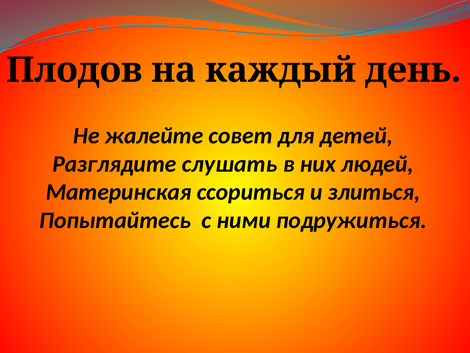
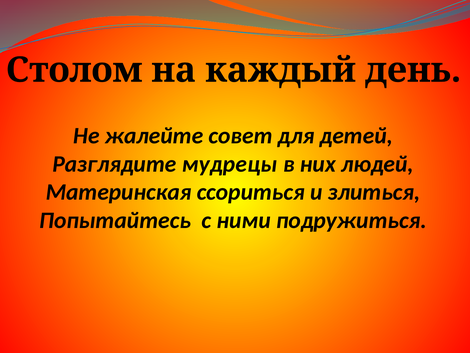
Плодов: Плодов -> Столом
слушать: слушать -> мудрецы
